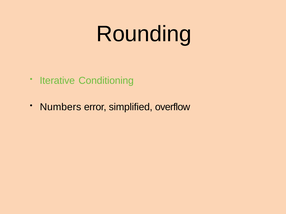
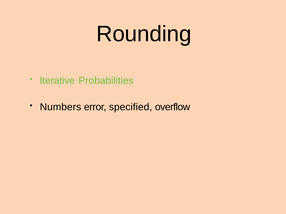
Conditioning: Conditioning -> Probabilities
simplified: simplified -> specified
